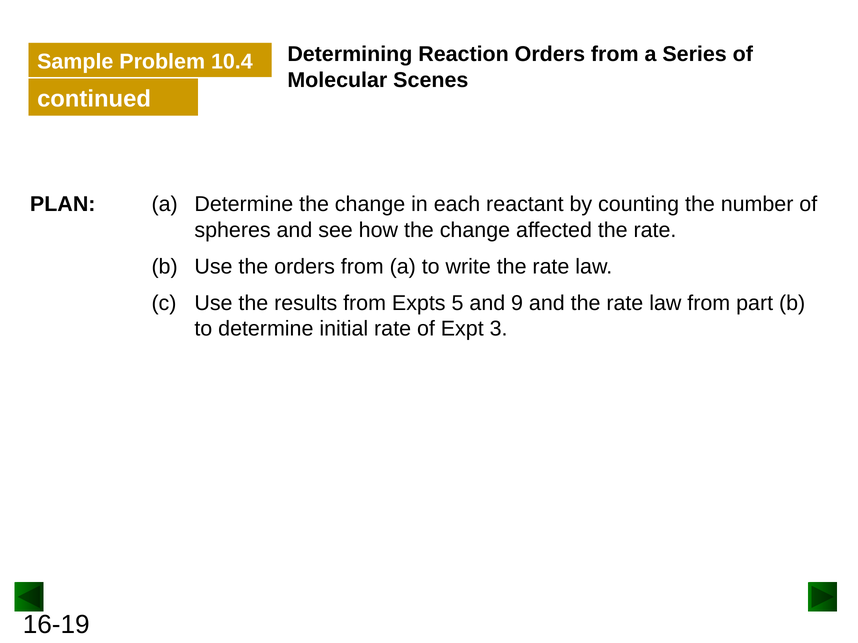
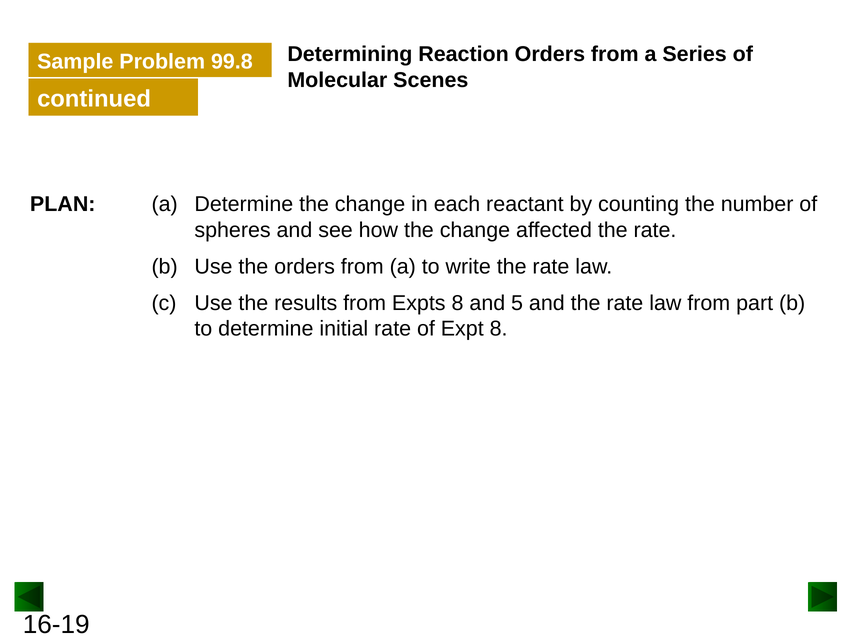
10.4: 10.4 -> 99.8
Expts 5: 5 -> 8
9: 9 -> 5
Expt 3: 3 -> 8
